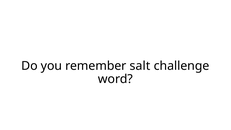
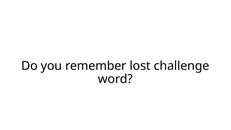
salt: salt -> lost
